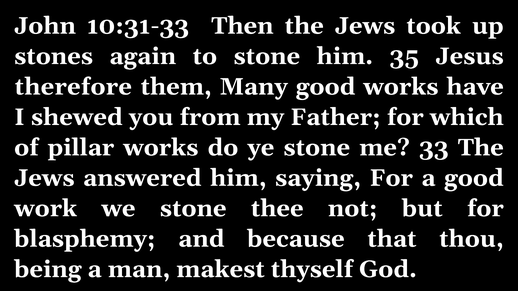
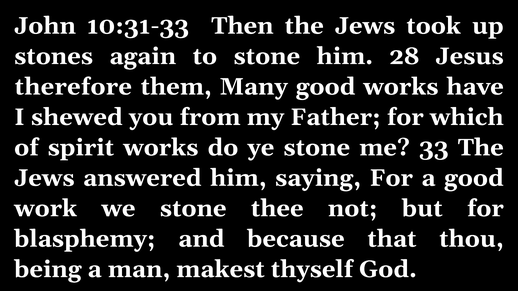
35: 35 -> 28
pillar: pillar -> spirit
